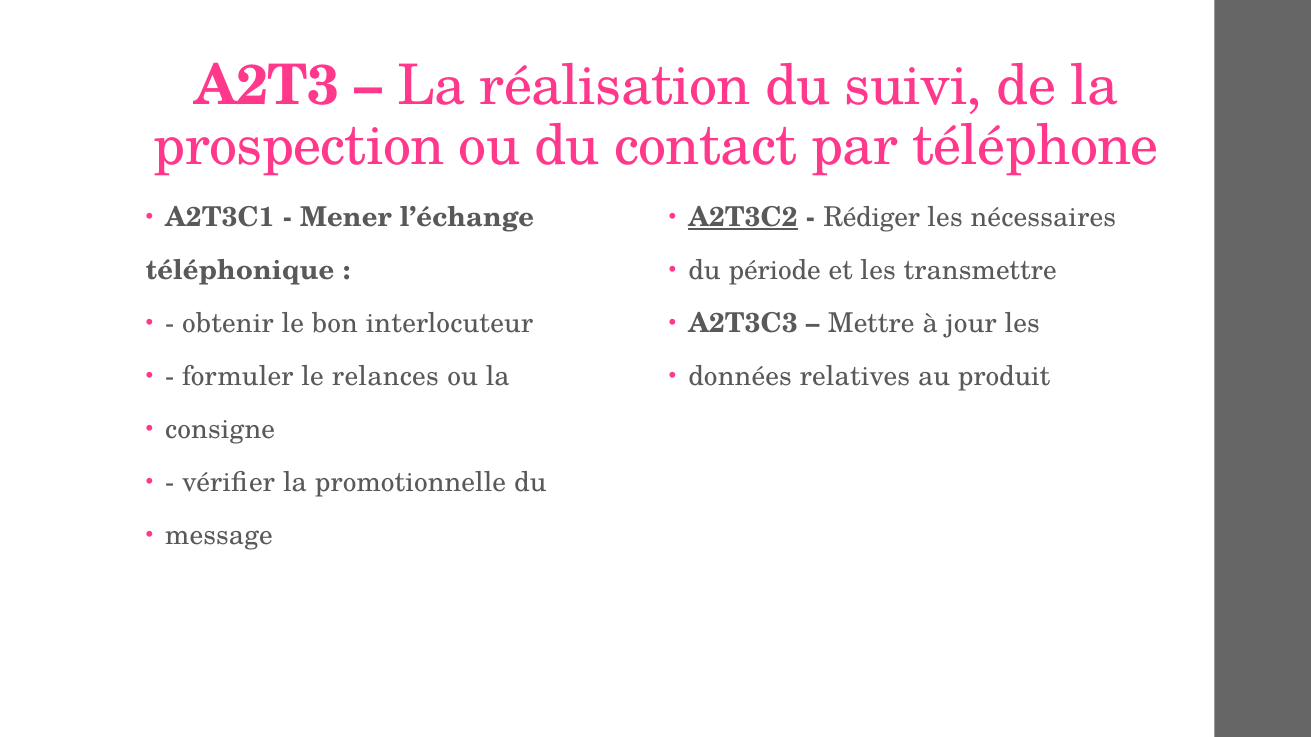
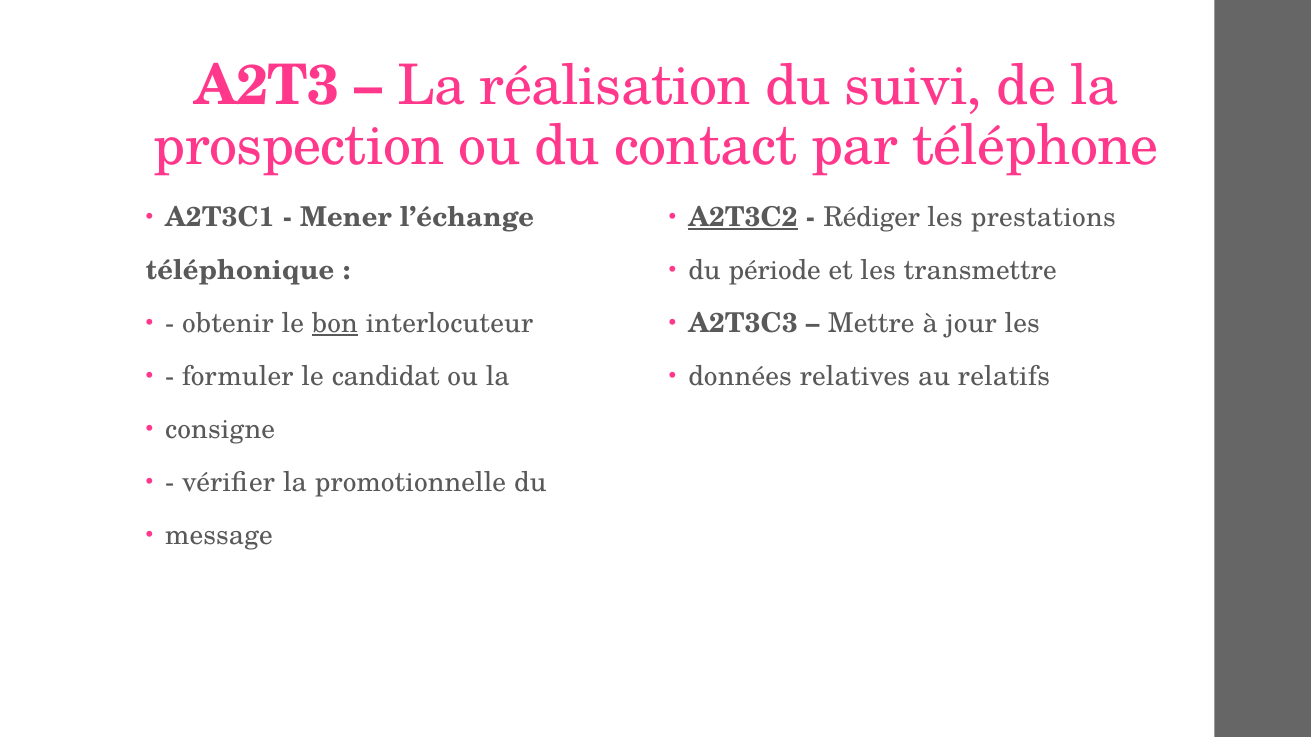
nécessaires: nécessaires -> prestations
bon underline: none -> present
relances: relances -> candidat
produit: produit -> relatifs
